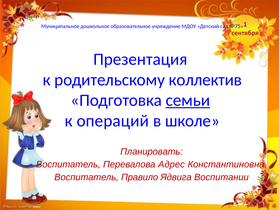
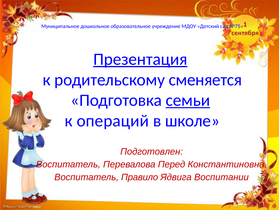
Презентация underline: none -> present
коллектив: коллектив -> сменяется
Планировать: Планировать -> Подготовлен
Адрес: Адрес -> Перед
